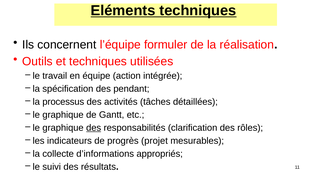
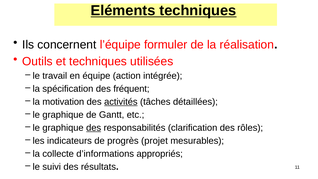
pendant: pendant -> fréquent
processus: processus -> motivation
activités underline: none -> present
